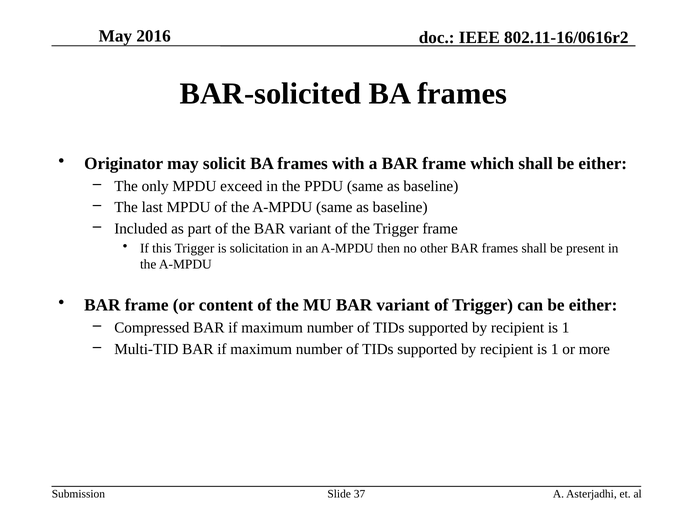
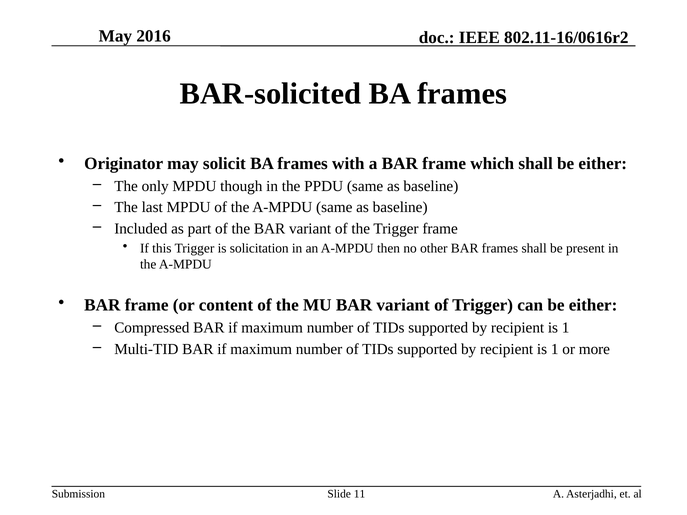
exceed: exceed -> though
37: 37 -> 11
